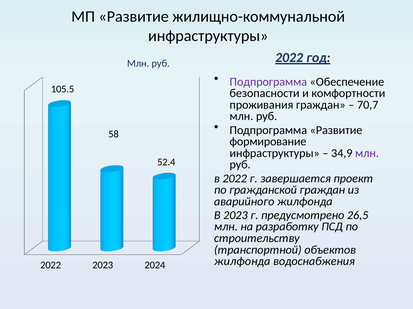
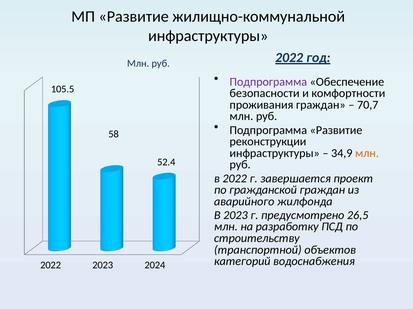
формирование: формирование -> реконструкции
млн at (367, 153) colour: purple -> orange
жилфонда at (242, 262): жилфонда -> категорий
